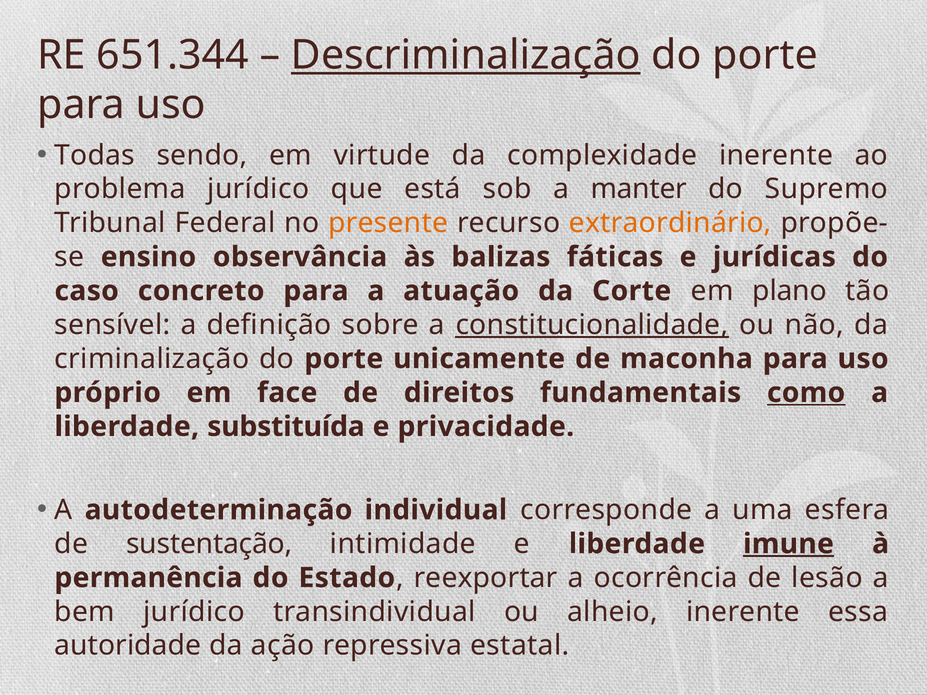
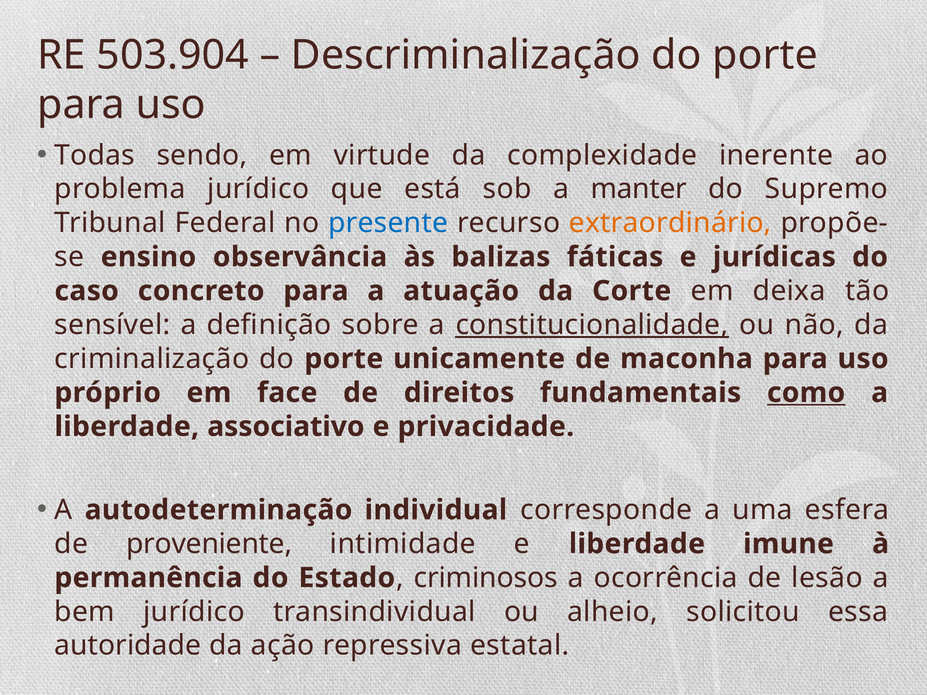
651.344: 651.344 -> 503.904
Descriminalização underline: present -> none
presente colour: orange -> blue
plano: plano -> deixa
substituída: substituída -> associativo
sustentação: sustentação -> proveniente
imune underline: present -> none
reexportar: reexportar -> criminosos
alheio inerente: inerente -> solicitou
